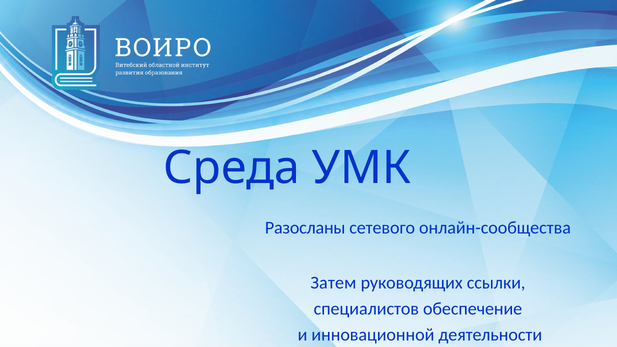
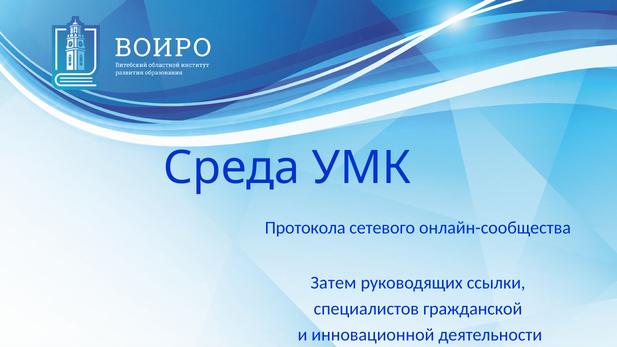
Разосланы: Разосланы -> Протокола
обеспечение: обеспечение -> гражданской
